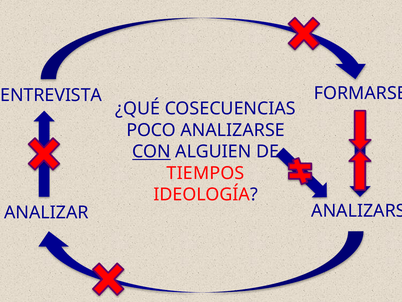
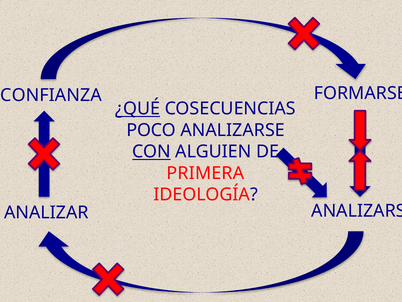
ENTREVISTA: ENTREVISTA -> CONFIANZA
¿QUÉ underline: none -> present
TIEMPOS: TIEMPOS -> PRIMERA
